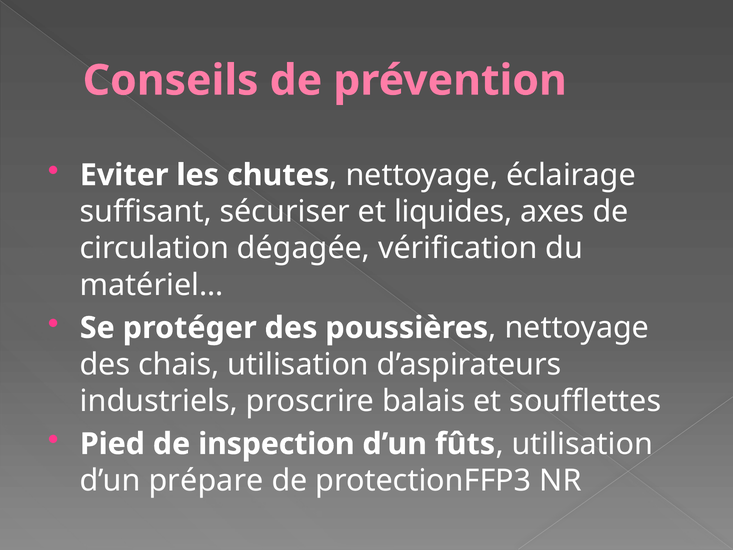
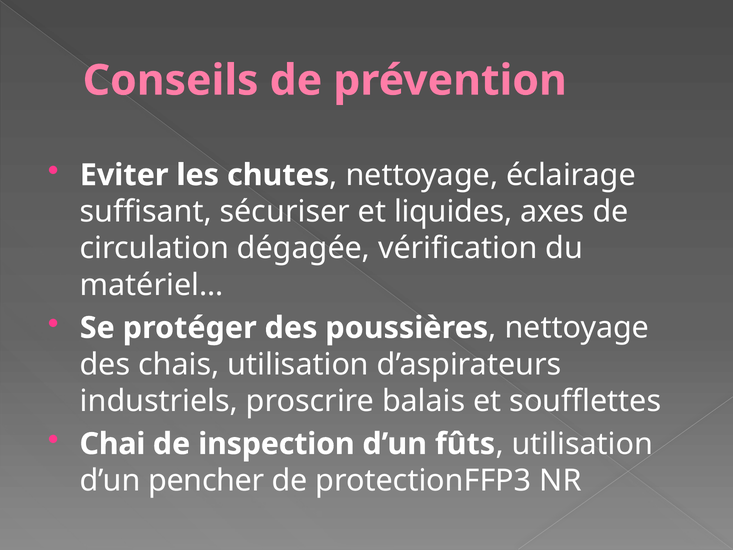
Pied: Pied -> Chai
prépare: prépare -> pencher
